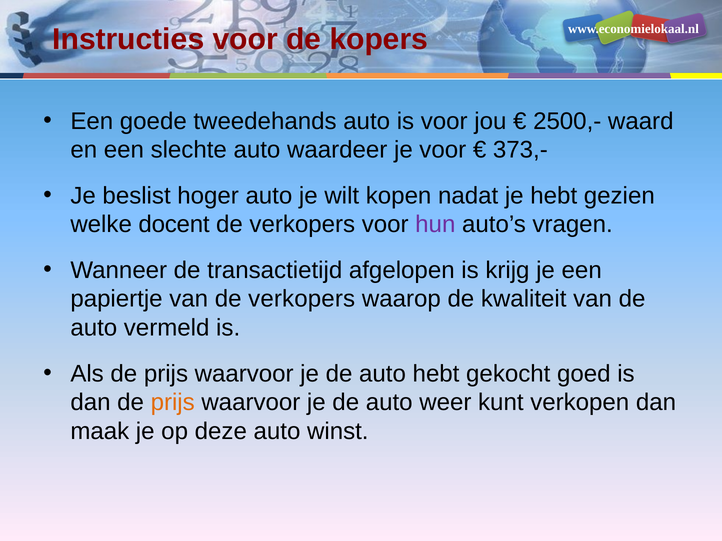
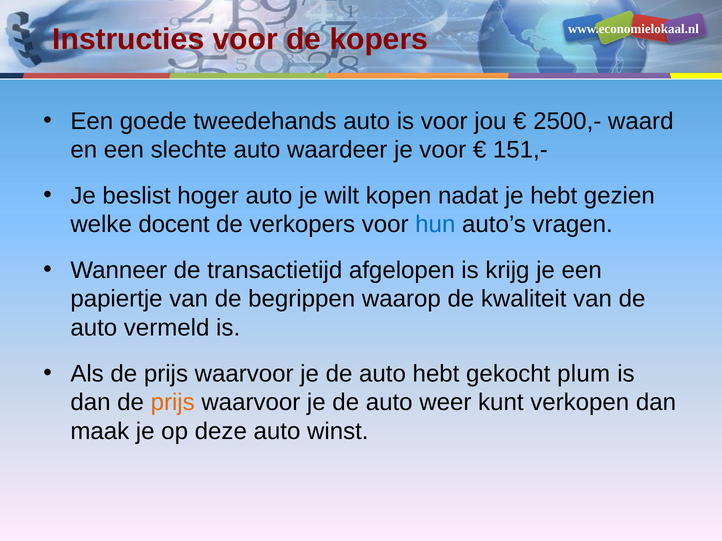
373,-: 373,- -> 151,-
hun colour: purple -> blue
van de verkopers: verkopers -> begrippen
goed: goed -> plum
